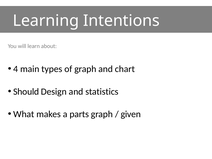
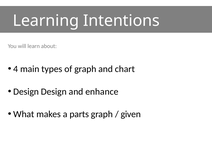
Should at (26, 92): Should -> Design
statistics: statistics -> enhance
